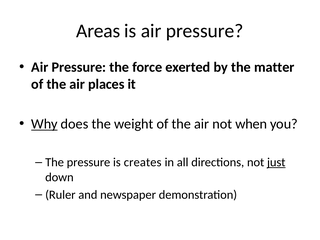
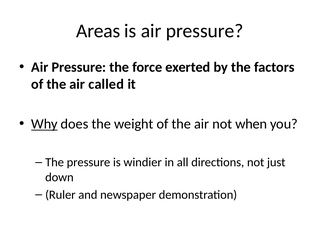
matter: matter -> factors
places: places -> called
creates: creates -> windier
just underline: present -> none
